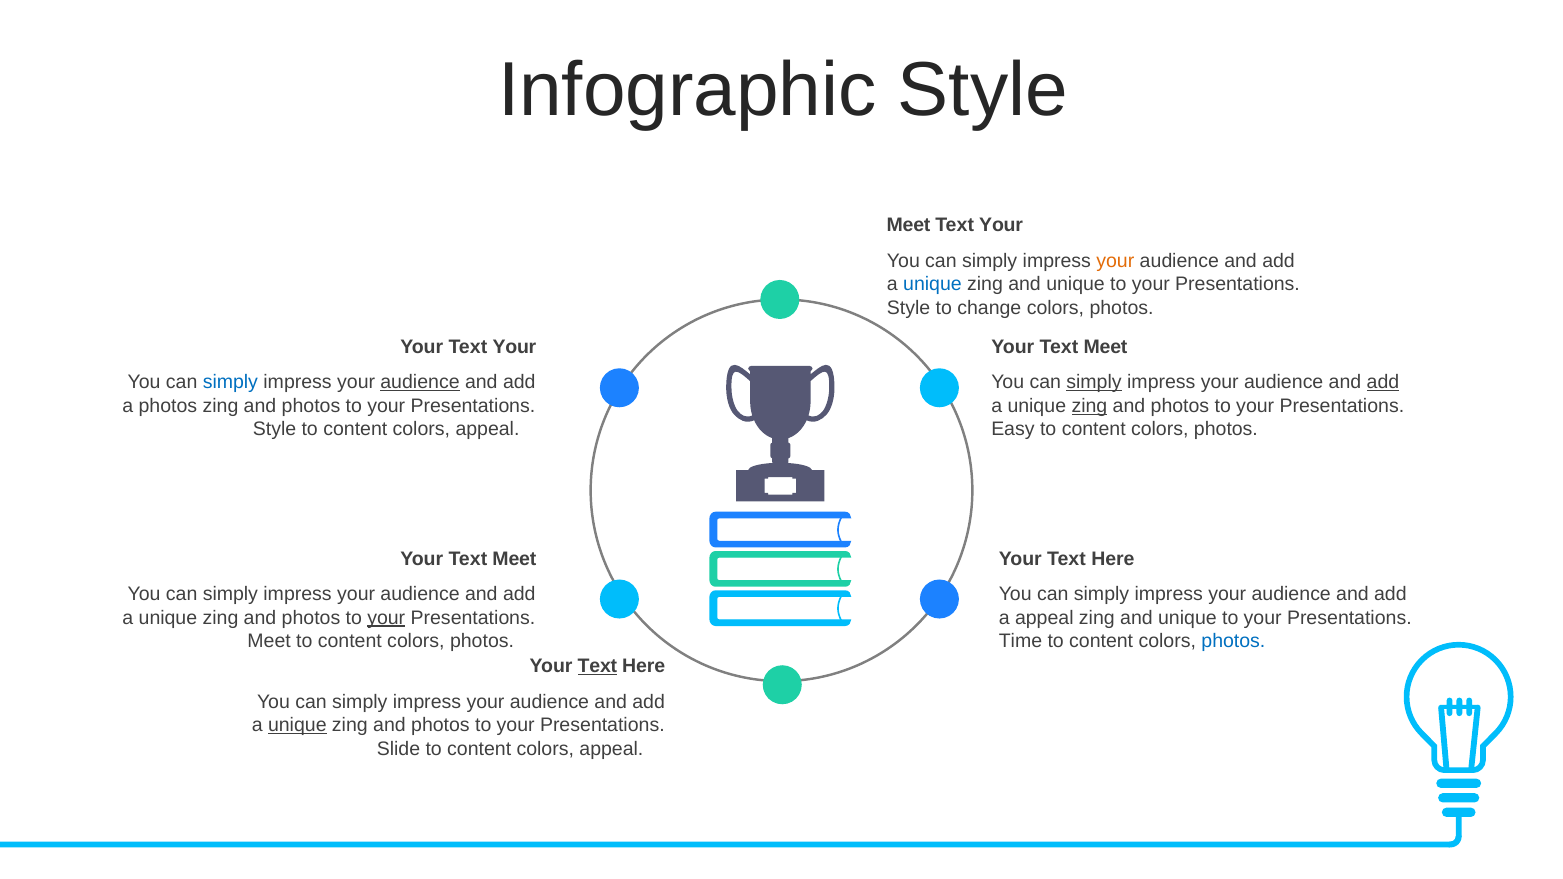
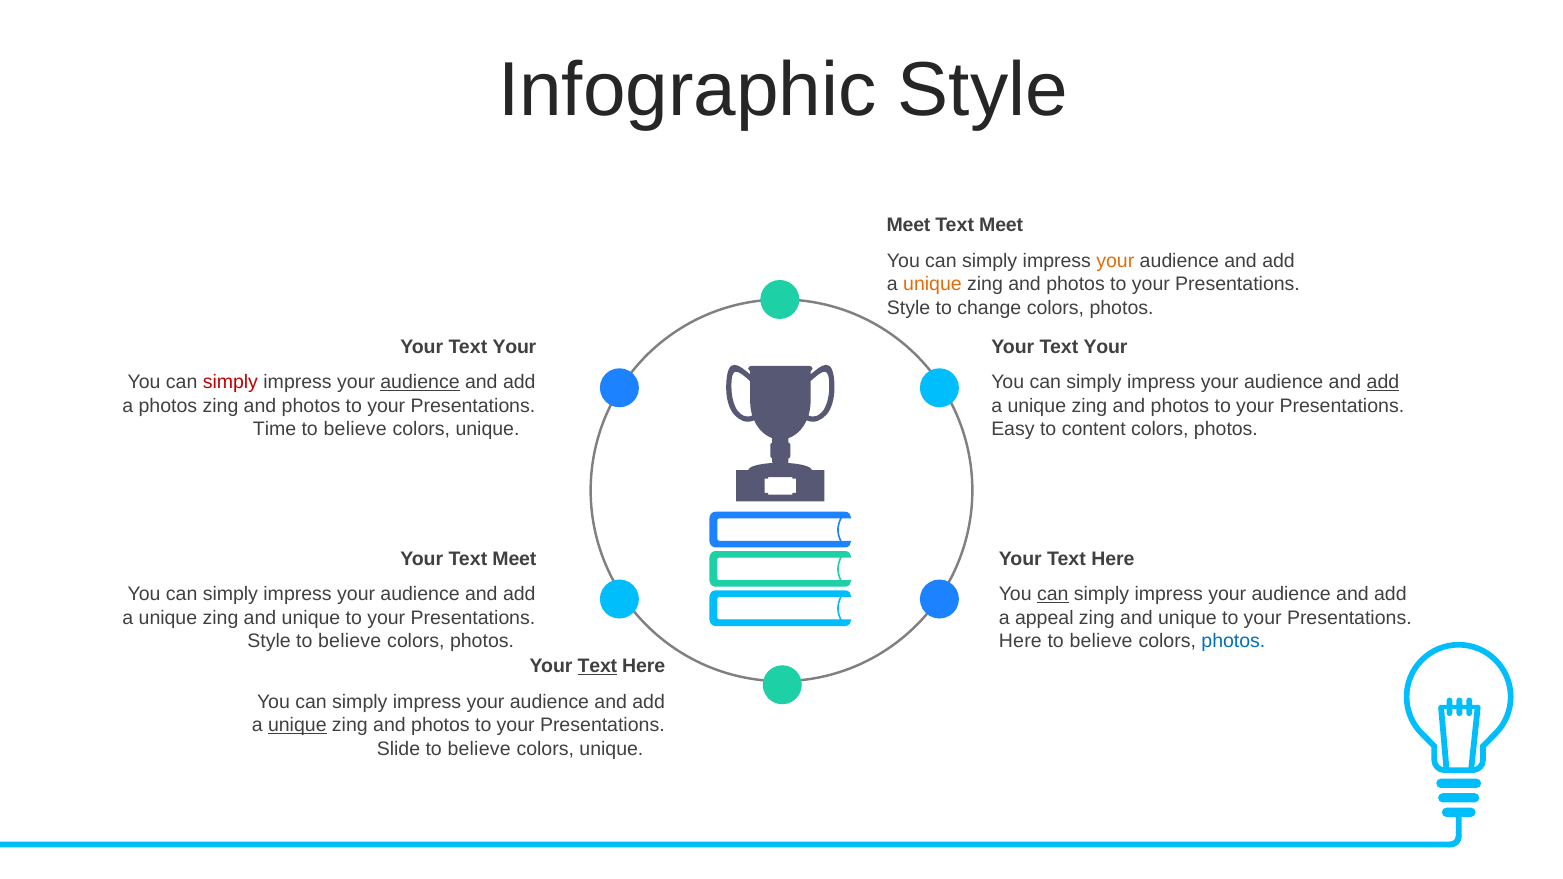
Your at (1001, 225): Your -> Meet
unique at (932, 284) colour: blue -> orange
unique at (1076, 284): unique -> photos
Meet at (1106, 347): Meet -> Your
simply at (230, 382) colour: blue -> red
simply at (1094, 382) underline: present -> none
zing at (1089, 406) underline: present -> none
Style at (275, 429): Style -> Time
content at (355, 429): content -> believe
appeal at (487, 429): appeal -> unique
can at (1053, 594) underline: none -> present
photos at (311, 618): photos -> unique
your at (386, 618) underline: present -> none
Meet at (269, 641): Meet -> Style
content at (350, 641): content -> believe
Time at (1021, 641): Time -> Here
content at (1101, 641): content -> believe
content at (479, 749): content -> believe
appeal at (611, 749): appeal -> unique
